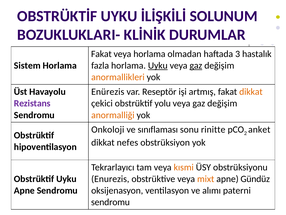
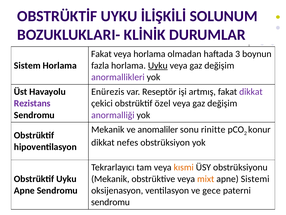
hastalık: hastalık -> boynun
gaz at (196, 65) underline: present -> none
anormallikleri colour: orange -> purple
dikkat at (251, 92) colour: orange -> purple
yolu: yolu -> özel
anormalliği colour: orange -> purple
Onkoloji at (108, 129): Onkoloji -> Mekanik
sınıflaması: sınıflaması -> anomaliler
anket: anket -> konur
Enurezis at (110, 179): Enurezis -> Mekanik
Gündüz: Gündüz -> Sistemi
alımı: alımı -> gece
